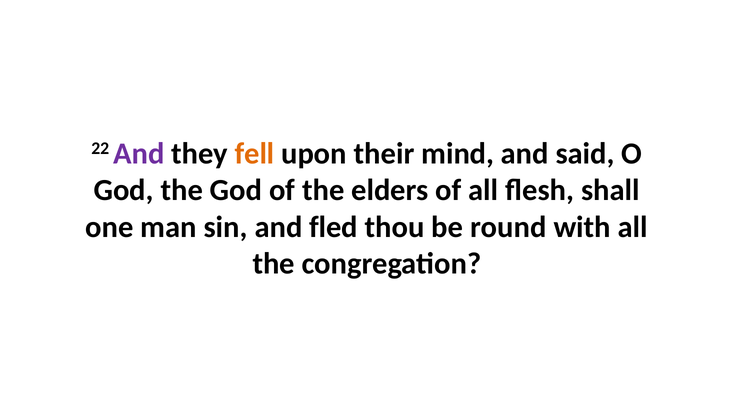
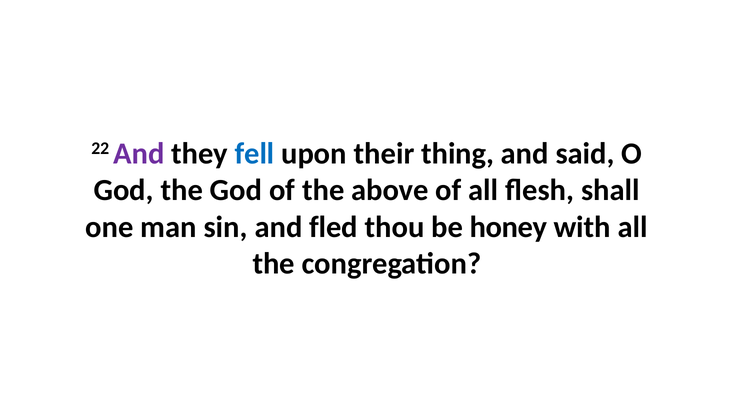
fell colour: orange -> blue
mind: mind -> thing
elders: elders -> above
round: round -> honey
